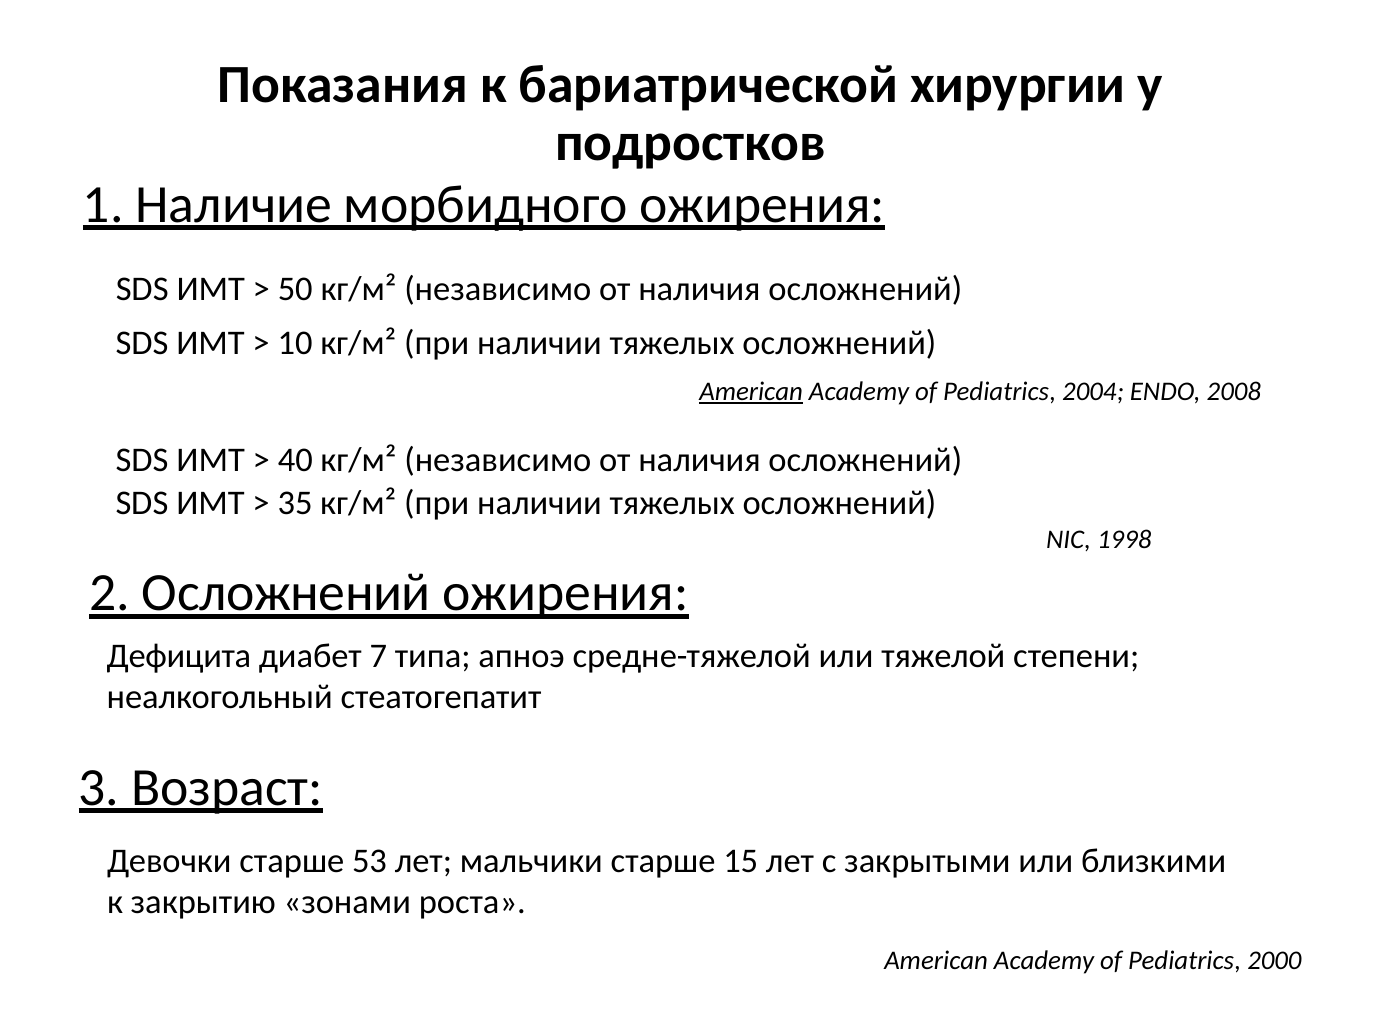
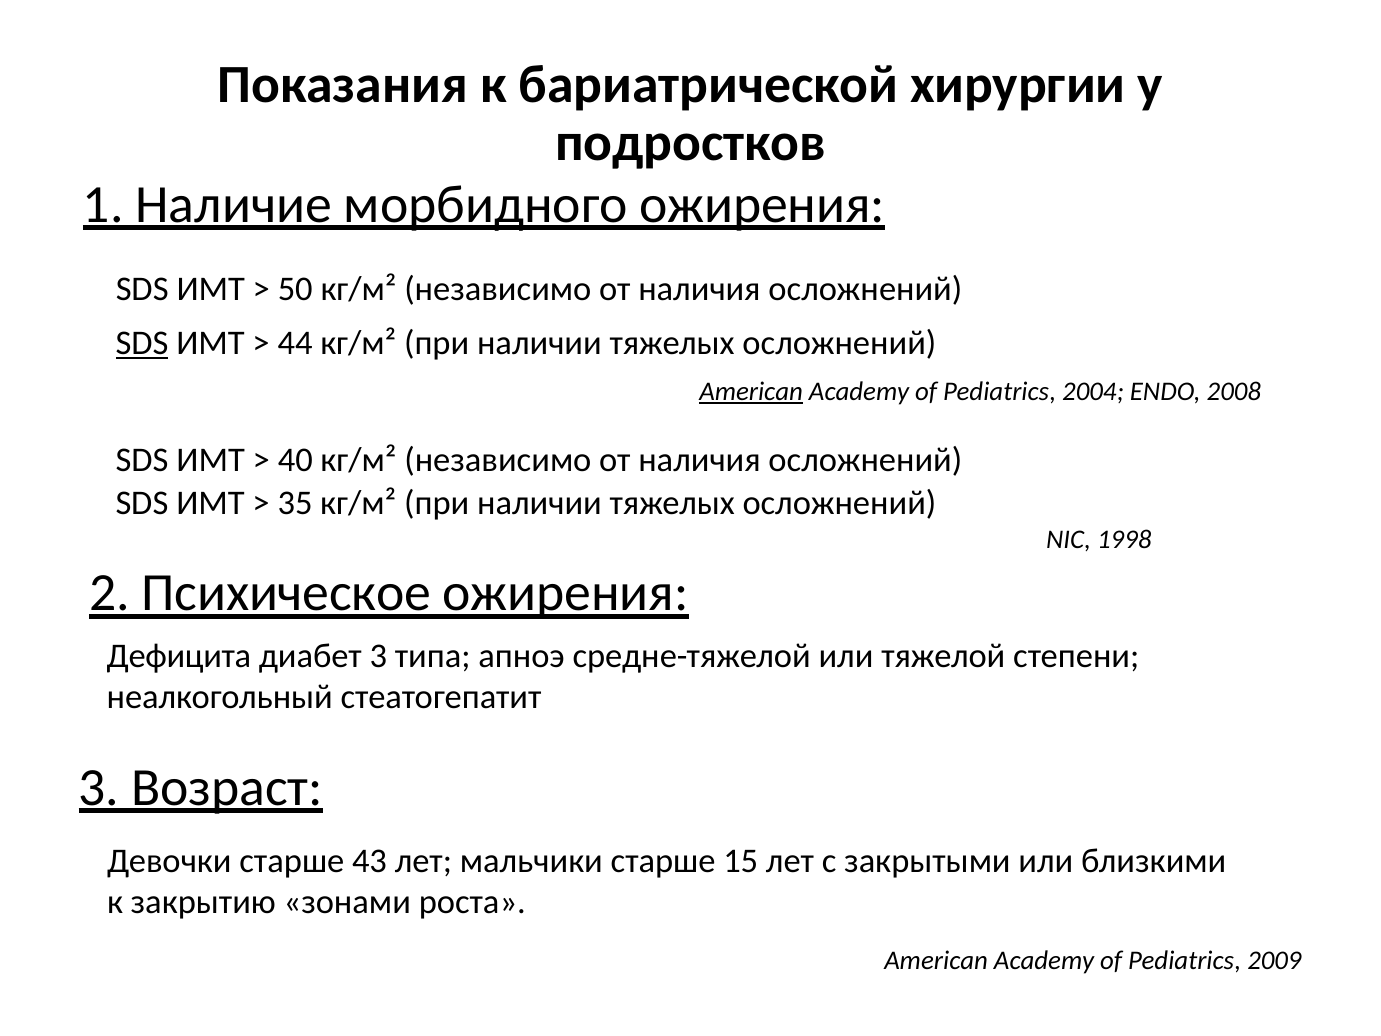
SDS at (142, 343) underline: none -> present
10: 10 -> 44
2 Осложнений: Осложнений -> Психическое
диабет 7: 7 -> 3
53: 53 -> 43
2000: 2000 -> 2009
